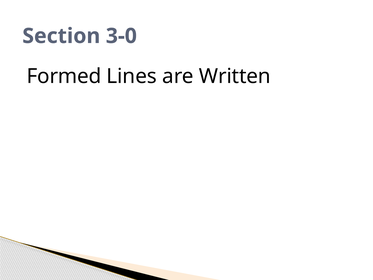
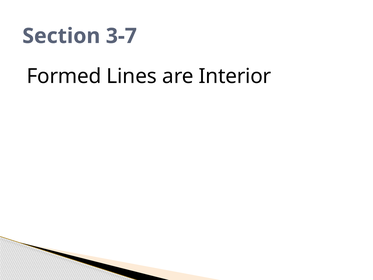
3-0: 3-0 -> 3-7
Written: Written -> Interior
